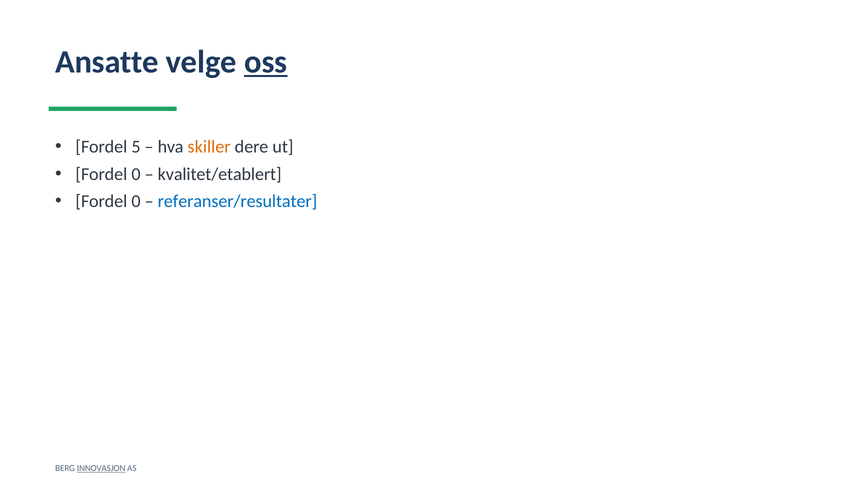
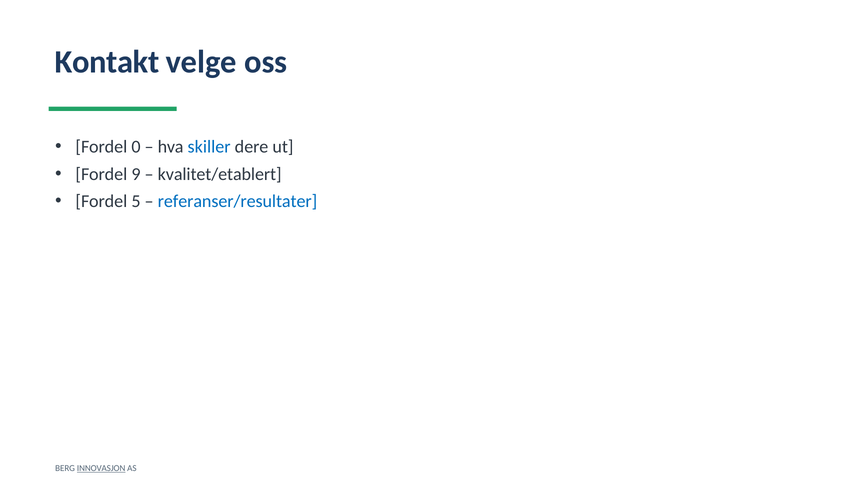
Ansatte: Ansatte -> Kontakt
oss underline: present -> none
5: 5 -> 0
skiller colour: orange -> blue
0 at (136, 174): 0 -> 9
0 at (136, 201): 0 -> 5
